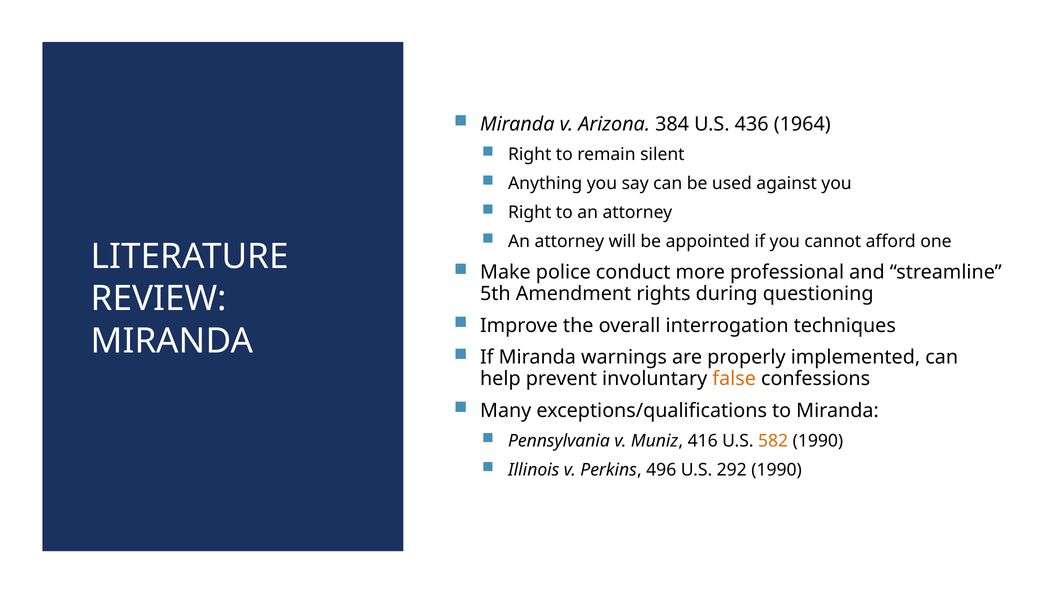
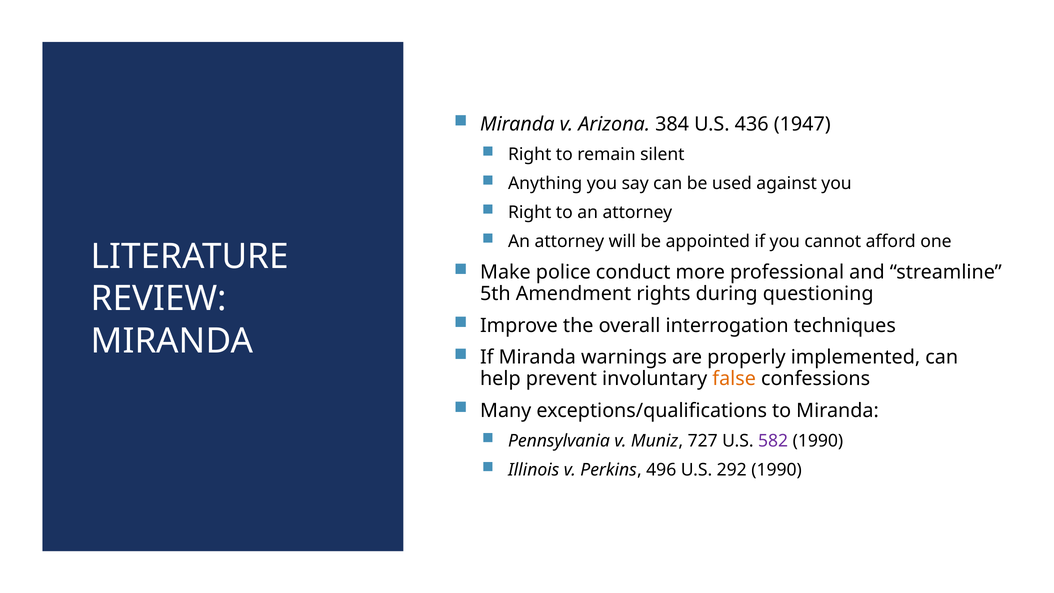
1964: 1964 -> 1947
416: 416 -> 727
582 colour: orange -> purple
